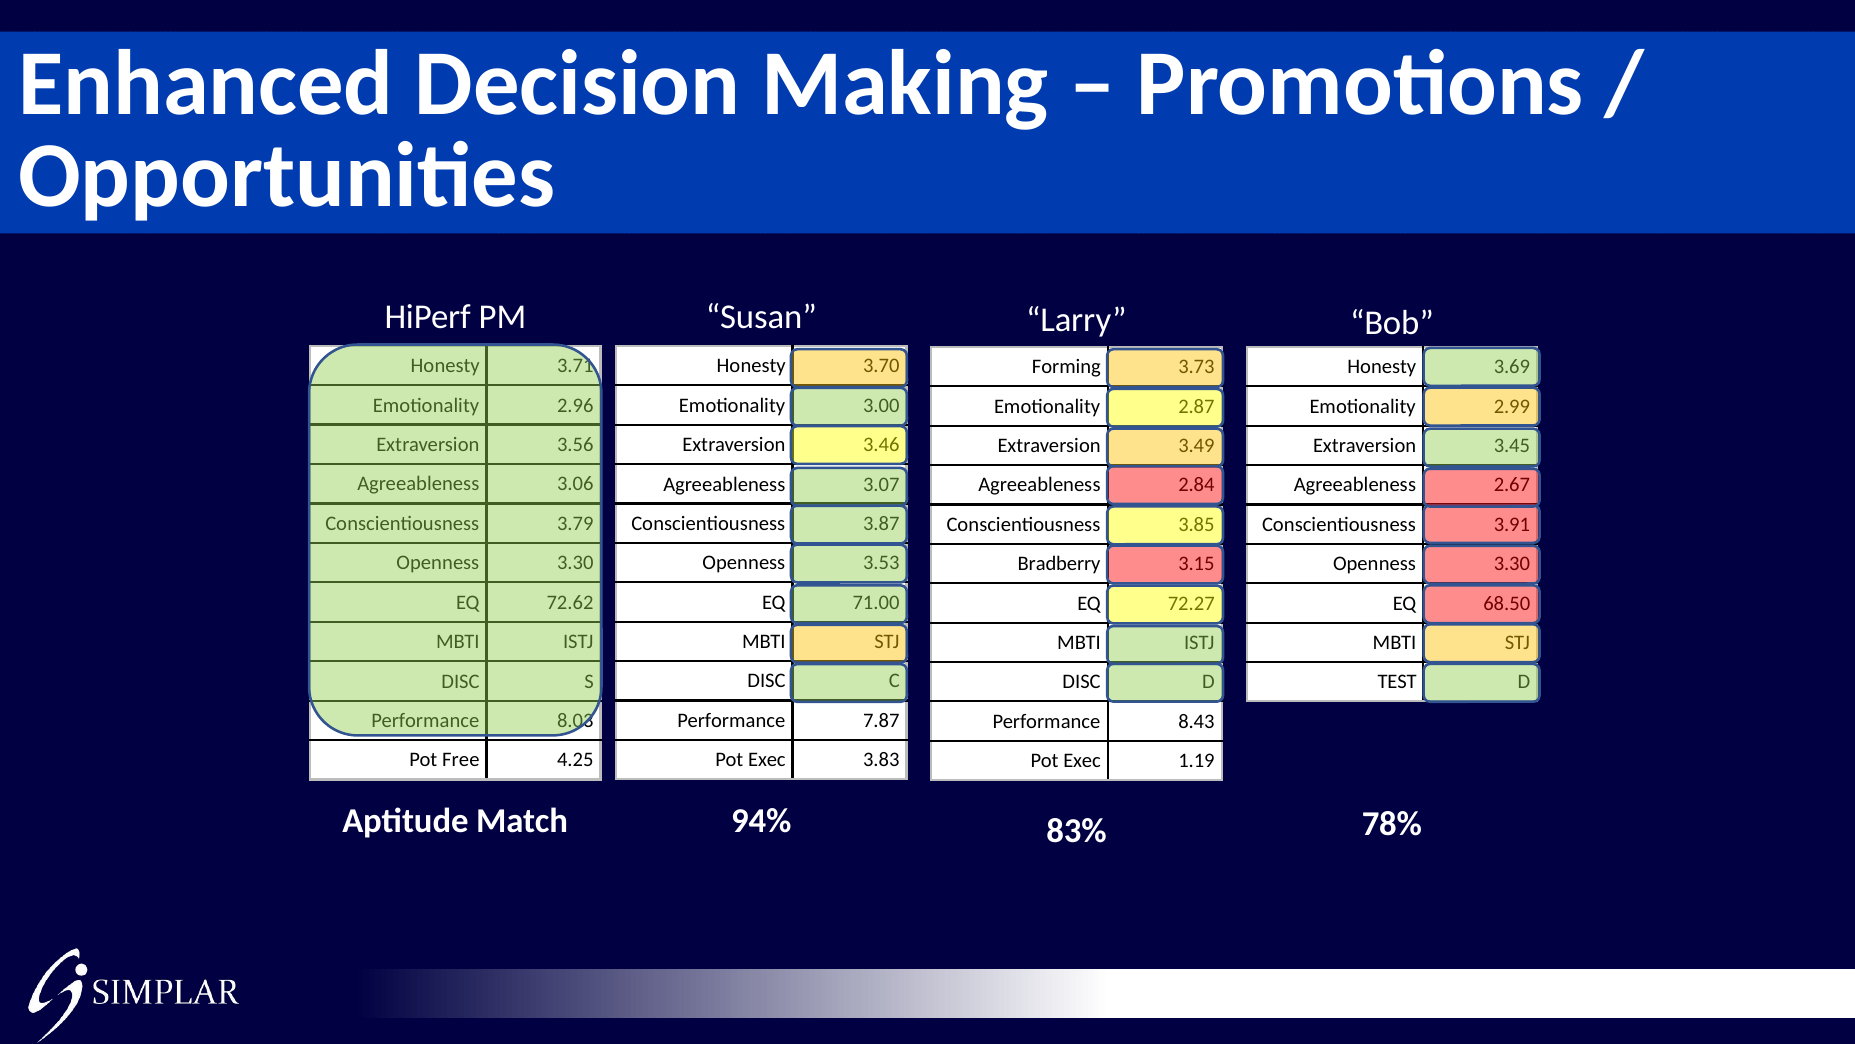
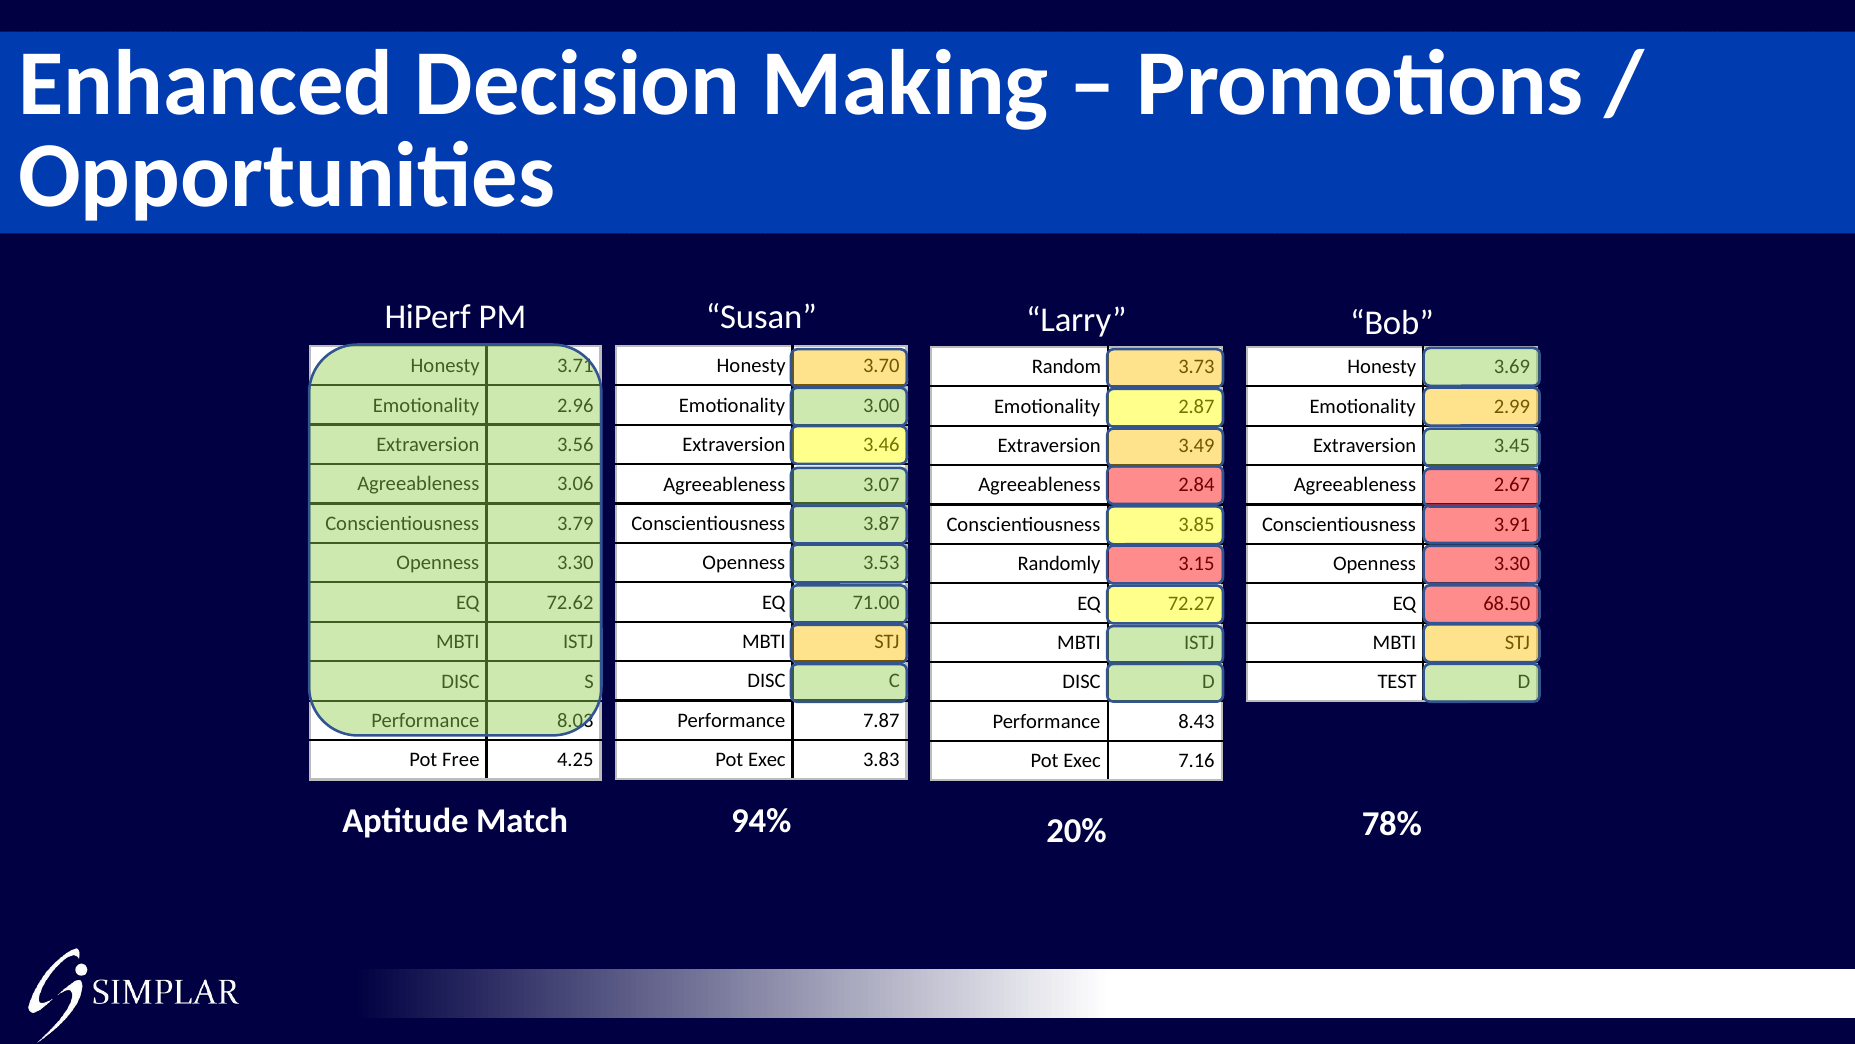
Forming: Forming -> Random
Bradberry: Bradberry -> Randomly
1.19: 1.19 -> 7.16
83%: 83% -> 20%
